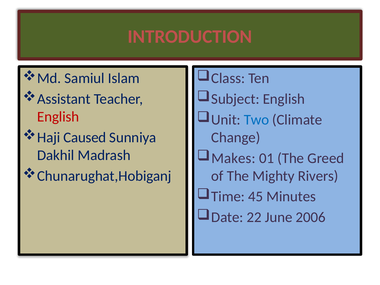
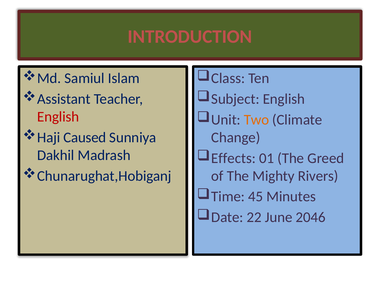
Two colour: blue -> orange
Makes: Makes -> Effects
2006: 2006 -> 2046
